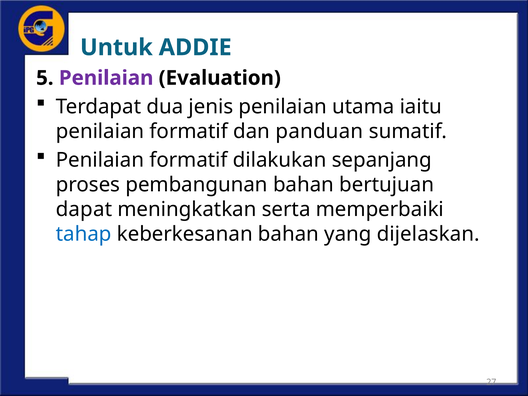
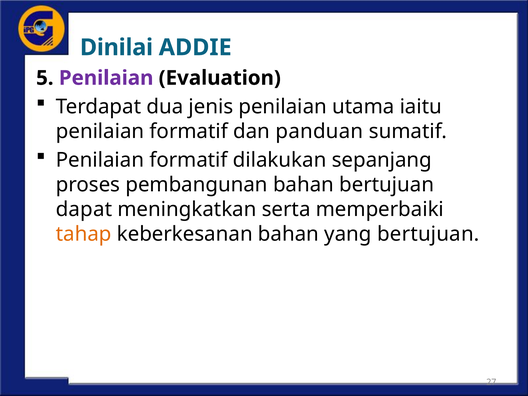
Untuk: Untuk -> Dinilai
tahap colour: blue -> orange
yang dijelaskan: dijelaskan -> bertujuan
